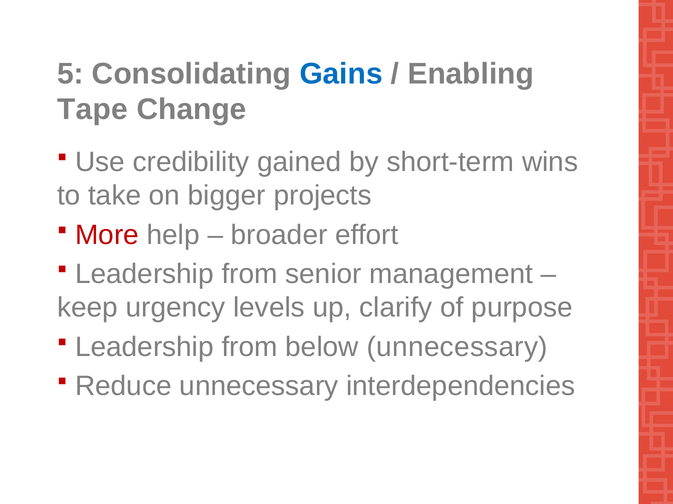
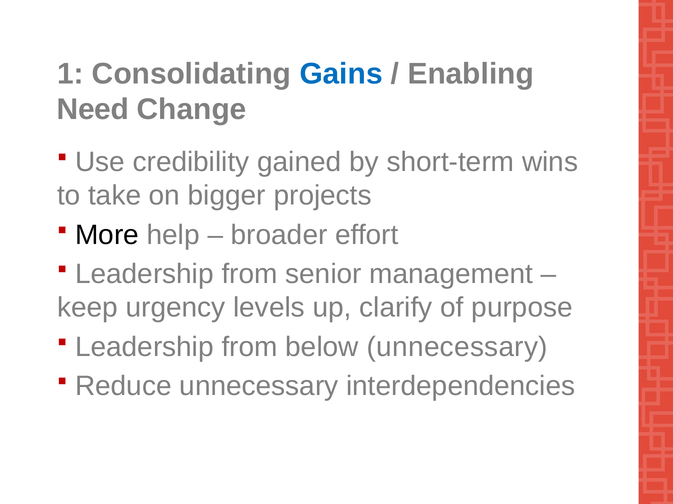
5: 5 -> 1
Tape: Tape -> Need
More colour: red -> black
